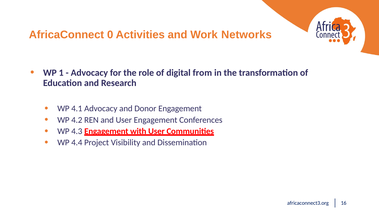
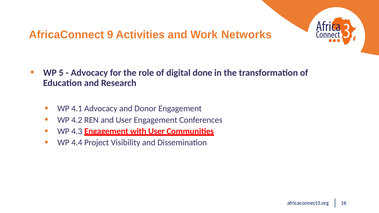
0: 0 -> 9
1: 1 -> 5
from: from -> done
